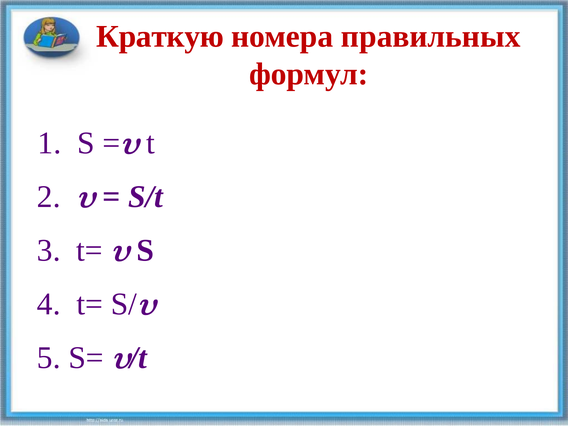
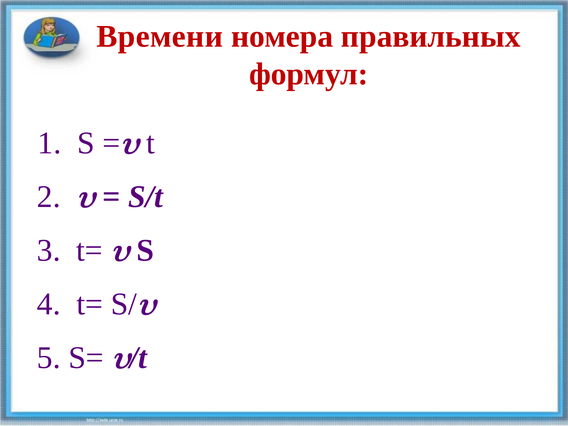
Краткую: Краткую -> Времени
